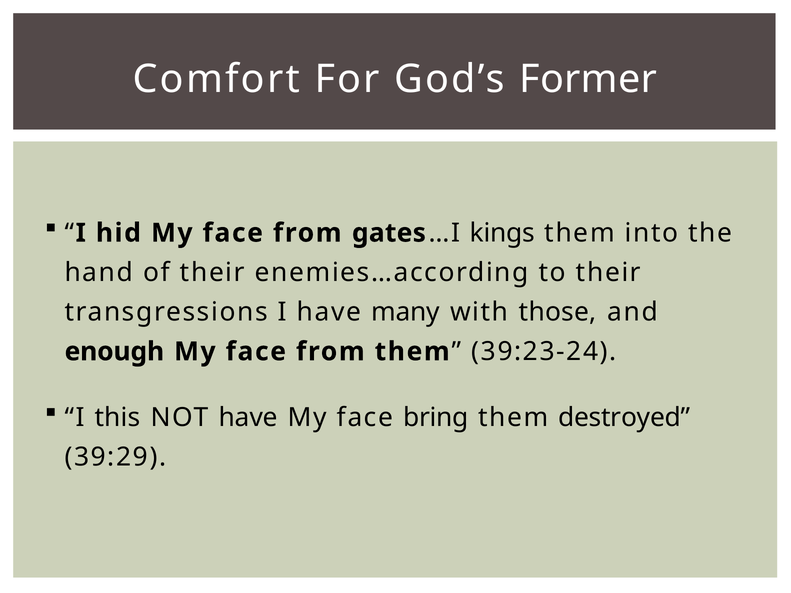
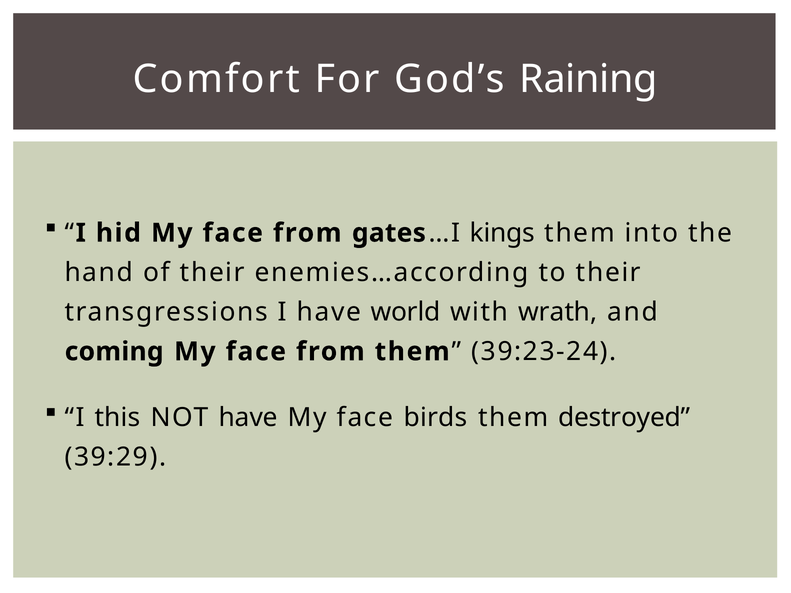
Former: Former -> Raining
many: many -> world
those: those -> wrath
enough: enough -> coming
bring: bring -> birds
